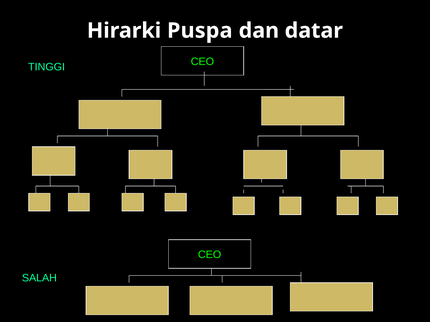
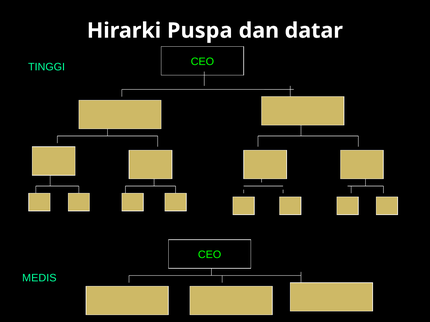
SALAH: SALAH -> MEDIS
